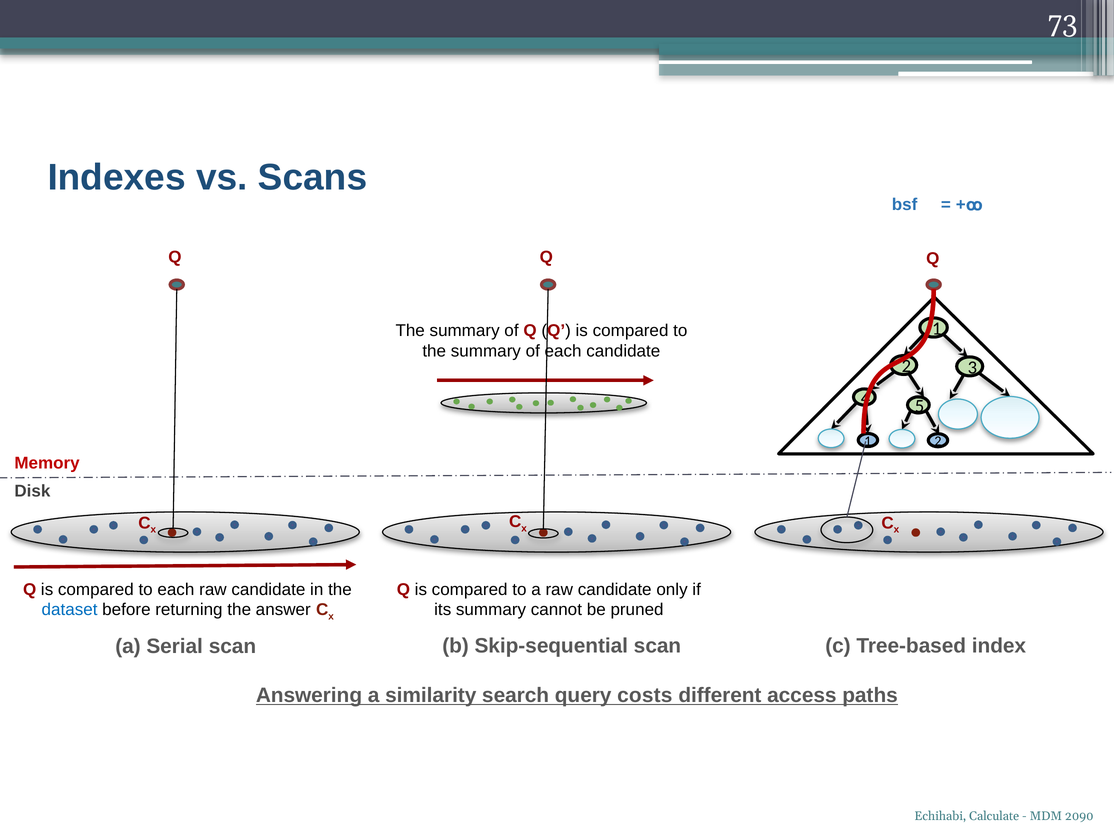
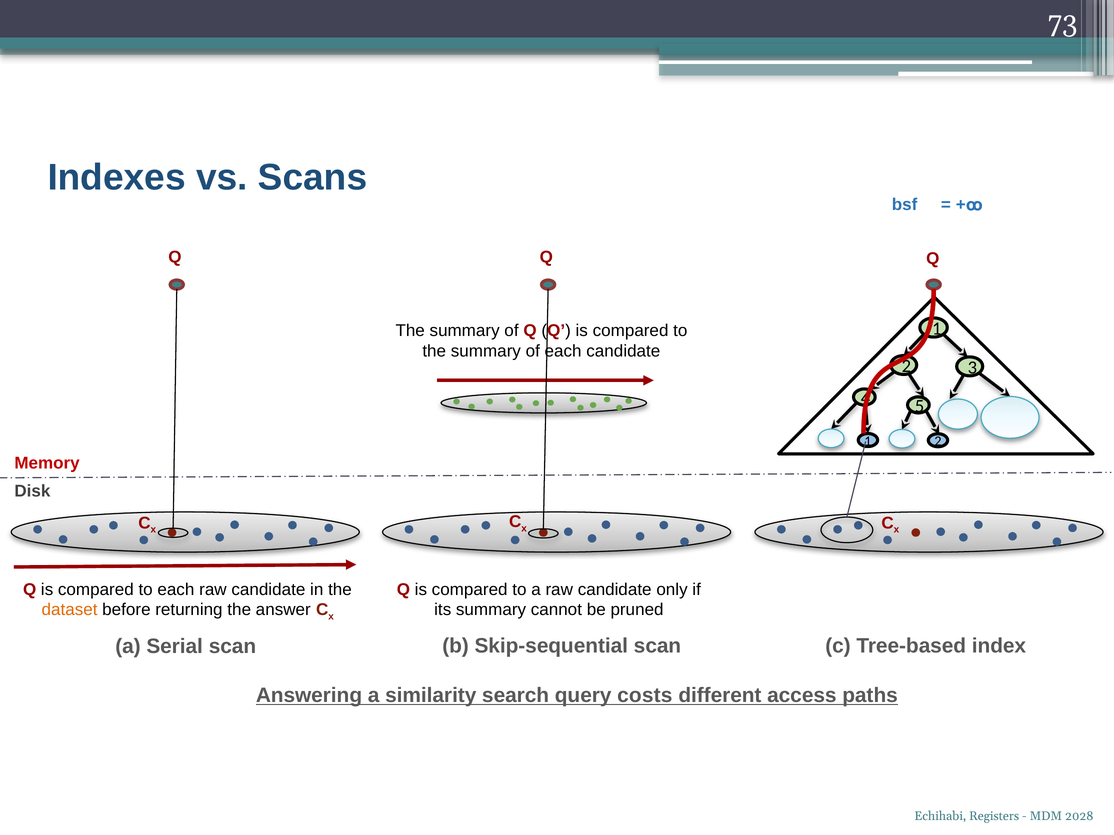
dataset colour: blue -> orange
Calculate: Calculate -> Registers
2090: 2090 -> 2028
